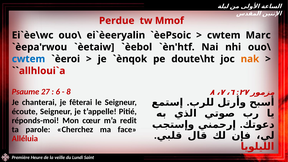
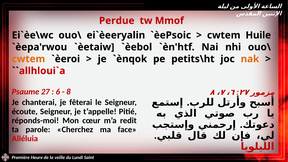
Marc: Marc -> Huile
cwtem at (28, 59) colour: blue -> orange
doute\ht: doute\ht -> petits\ht
